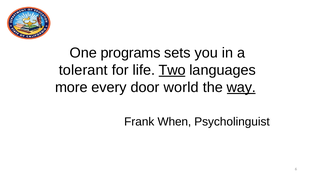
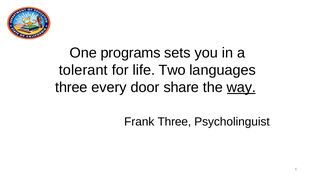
Two underline: present -> none
more at (71, 87): more -> three
world: world -> share
Frank When: When -> Three
